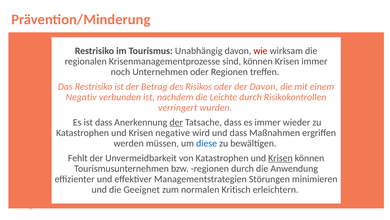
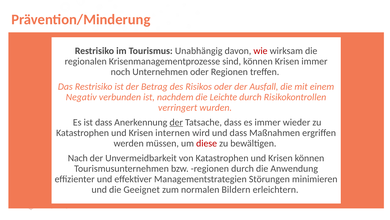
der Davon: Davon -> Ausfall
negative: negative -> internen
diese colour: blue -> red
Fehlt: Fehlt -> Nach
Krisen at (280, 158) underline: present -> none
Kritisch: Kritisch -> Bildern
